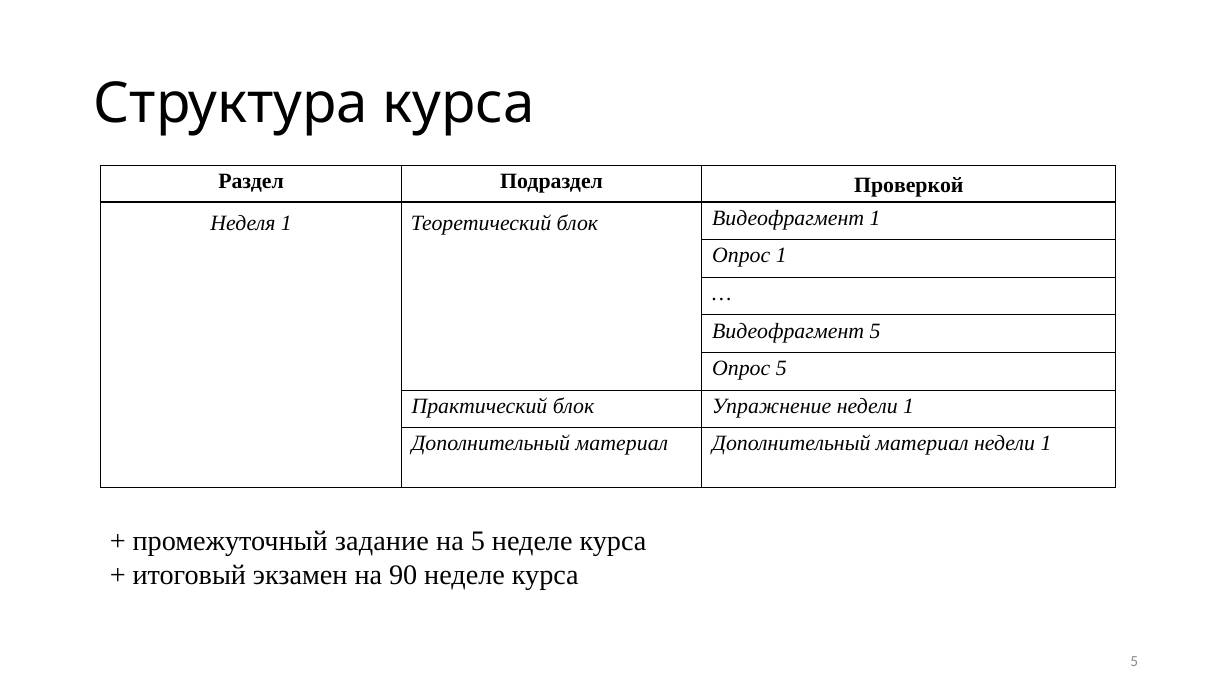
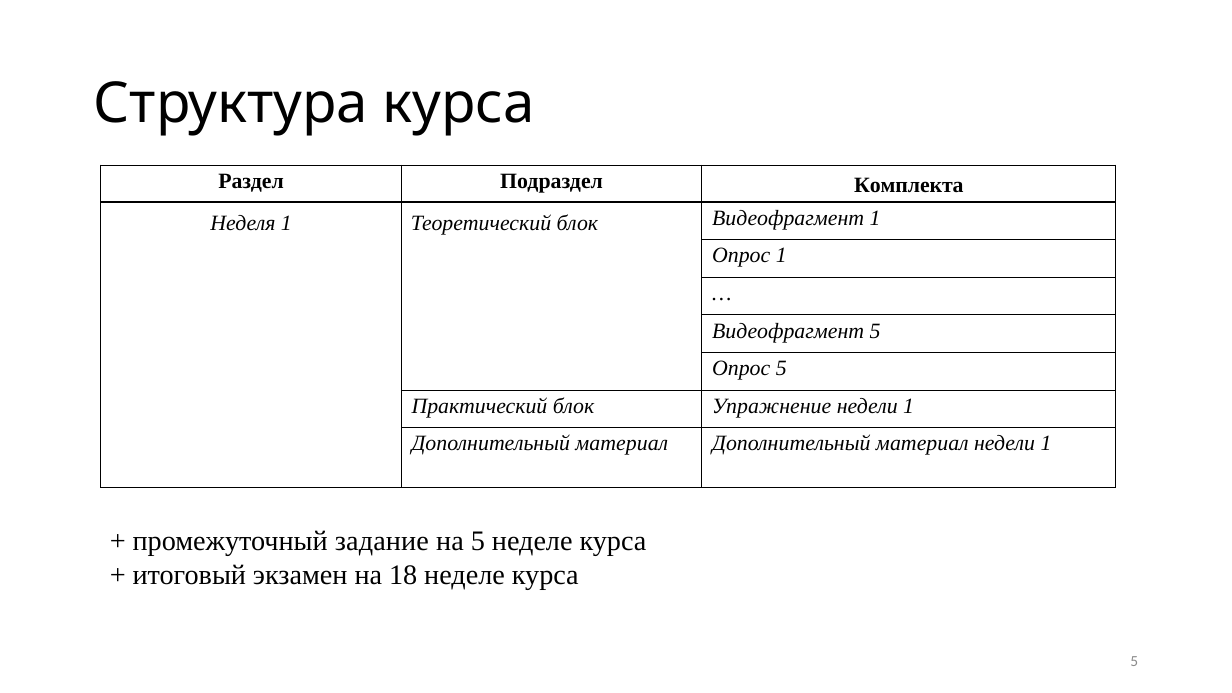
Проверкой: Проверкой -> Комплекта
90: 90 -> 18
